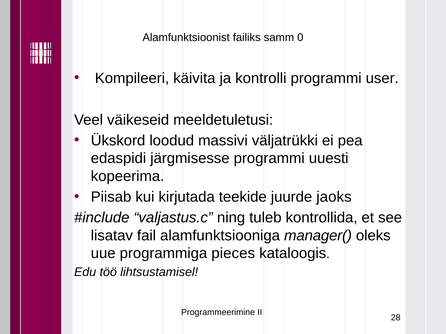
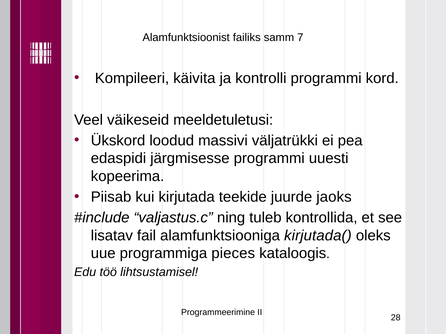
0: 0 -> 7
user: user -> kord
manager(: manager( -> kirjutada(
